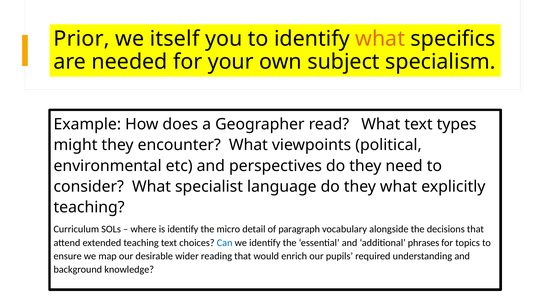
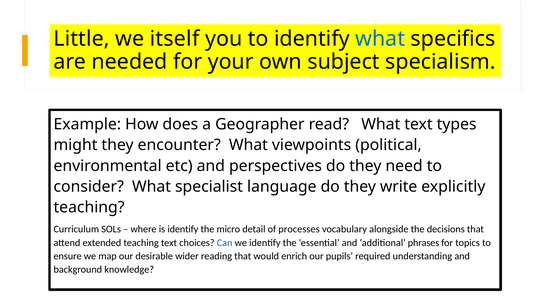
Prior: Prior -> Little
what at (380, 39) colour: orange -> blue
they what: what -> write
paragraph: paragraph -> processes
